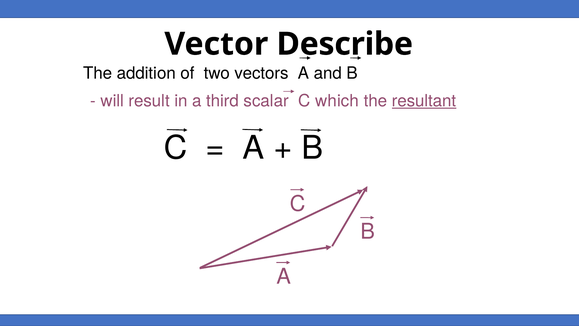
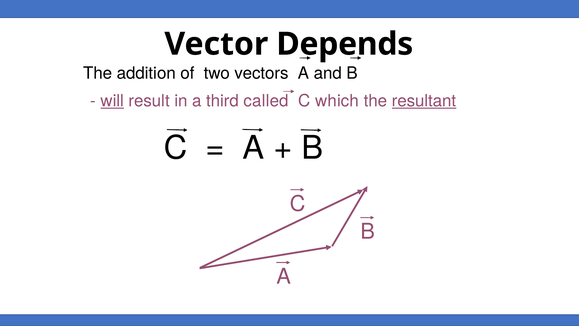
Describe: Describe -> Depends
will underline: none -> present
scalar: scalar -> called
